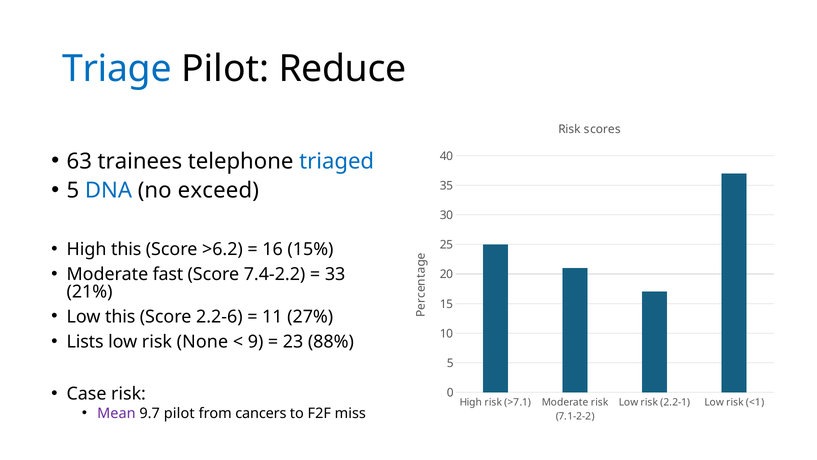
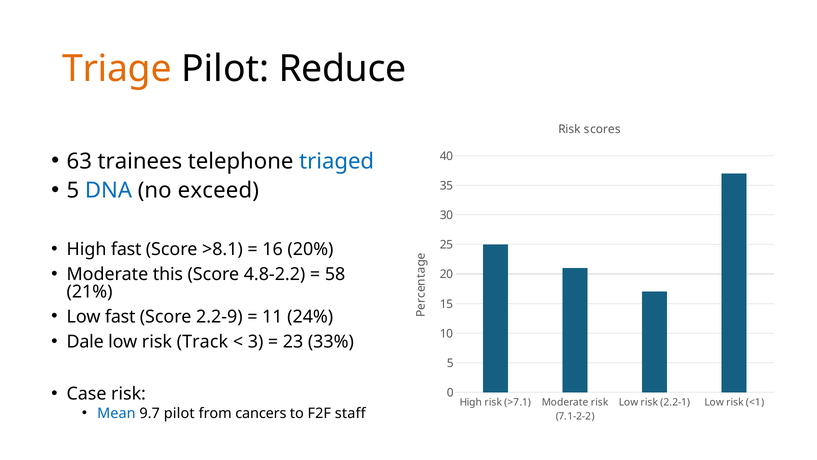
Triage colour: blue -> orange
High this: this -> fast
>6.2: >6.2 -> >8.1
15%: 15% -> 20%
fast: fast -> this
7.4-2.2: 7.4-2.2 -> 4.8-2.2
33: 33 -> 58
Low this: this -> fast
2.2-6: 2.2-6 -> 2.2-9
27%: 27% -> 24%
Lists: Lists -> Dale
None: None -> Track
9: 9 -> 3
88%: 88% -> 33%
Mean colour: purple -> blue
miss: miss -> staff
